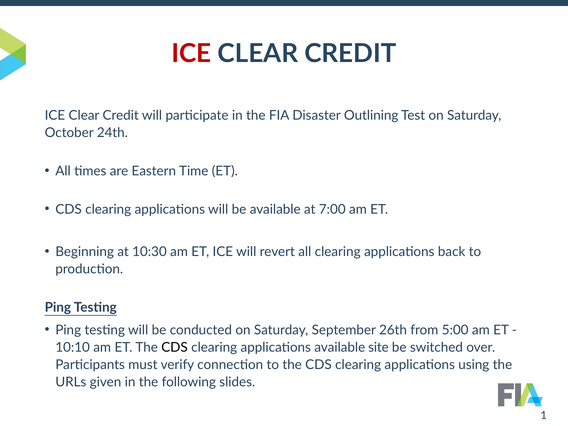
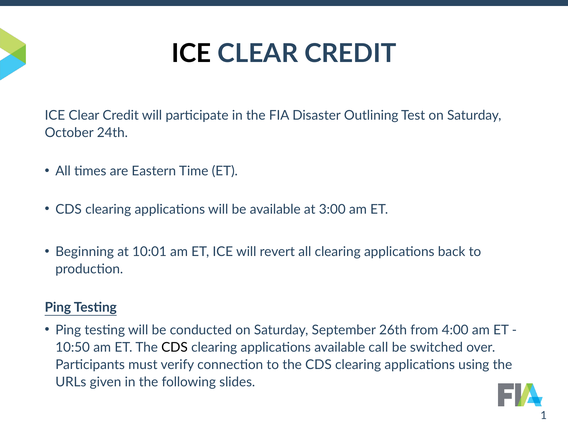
ICE at (191, 54) colour: red -> black
7:00: 7:00 -> 3:00
10:30: 10:30 -> 10:01
5:00: 5:00 -> 4:00
10:10: 10:10 -> 10:50
site: site -> call
